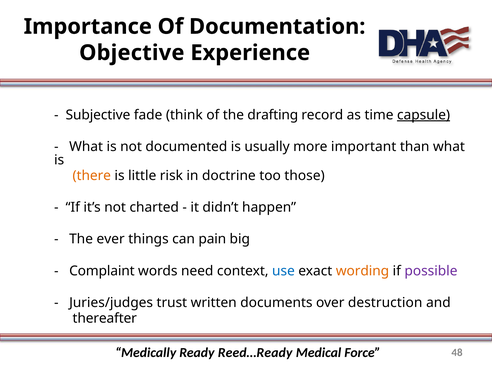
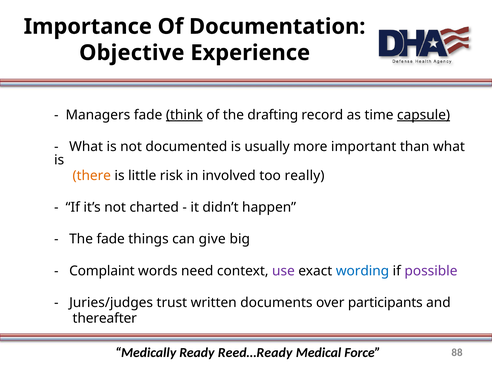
Subjective: Subjective -> Managers
think underline: none -> present
doctrine: doctrine -> involved
those: those -> really
The ever: ever -> fade
pain: pain -> give
use colour: blue -> purple
wording colour: orange -> blue
destruction: destruction -> participants
48: 48 -> 88
